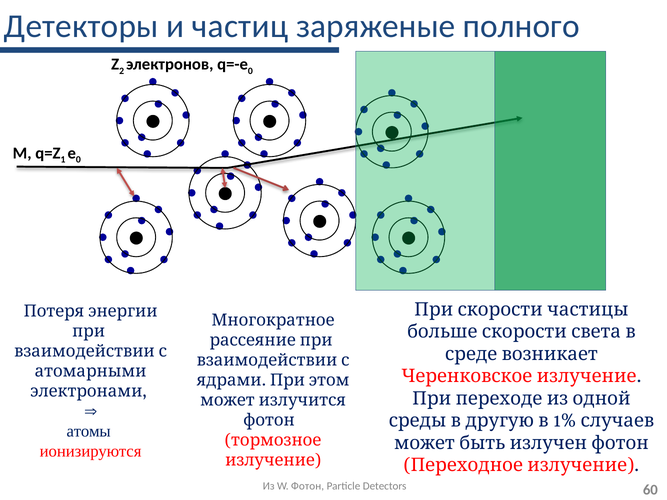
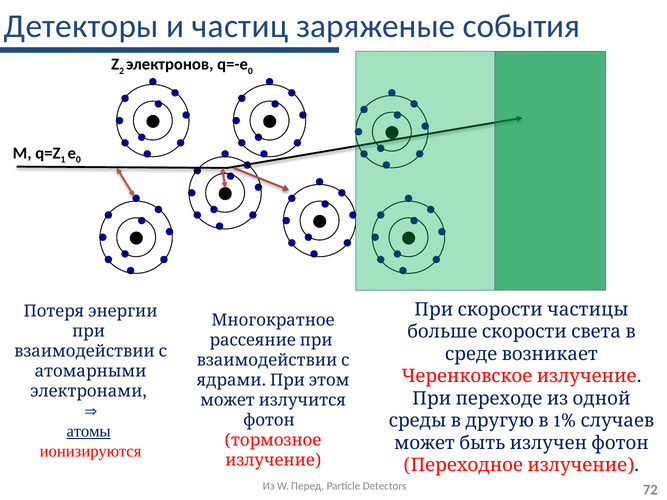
полного: полного -> события
атомы underline: none -> present
W Фотон: Фотон -> Перед
60: 60 -> 72
